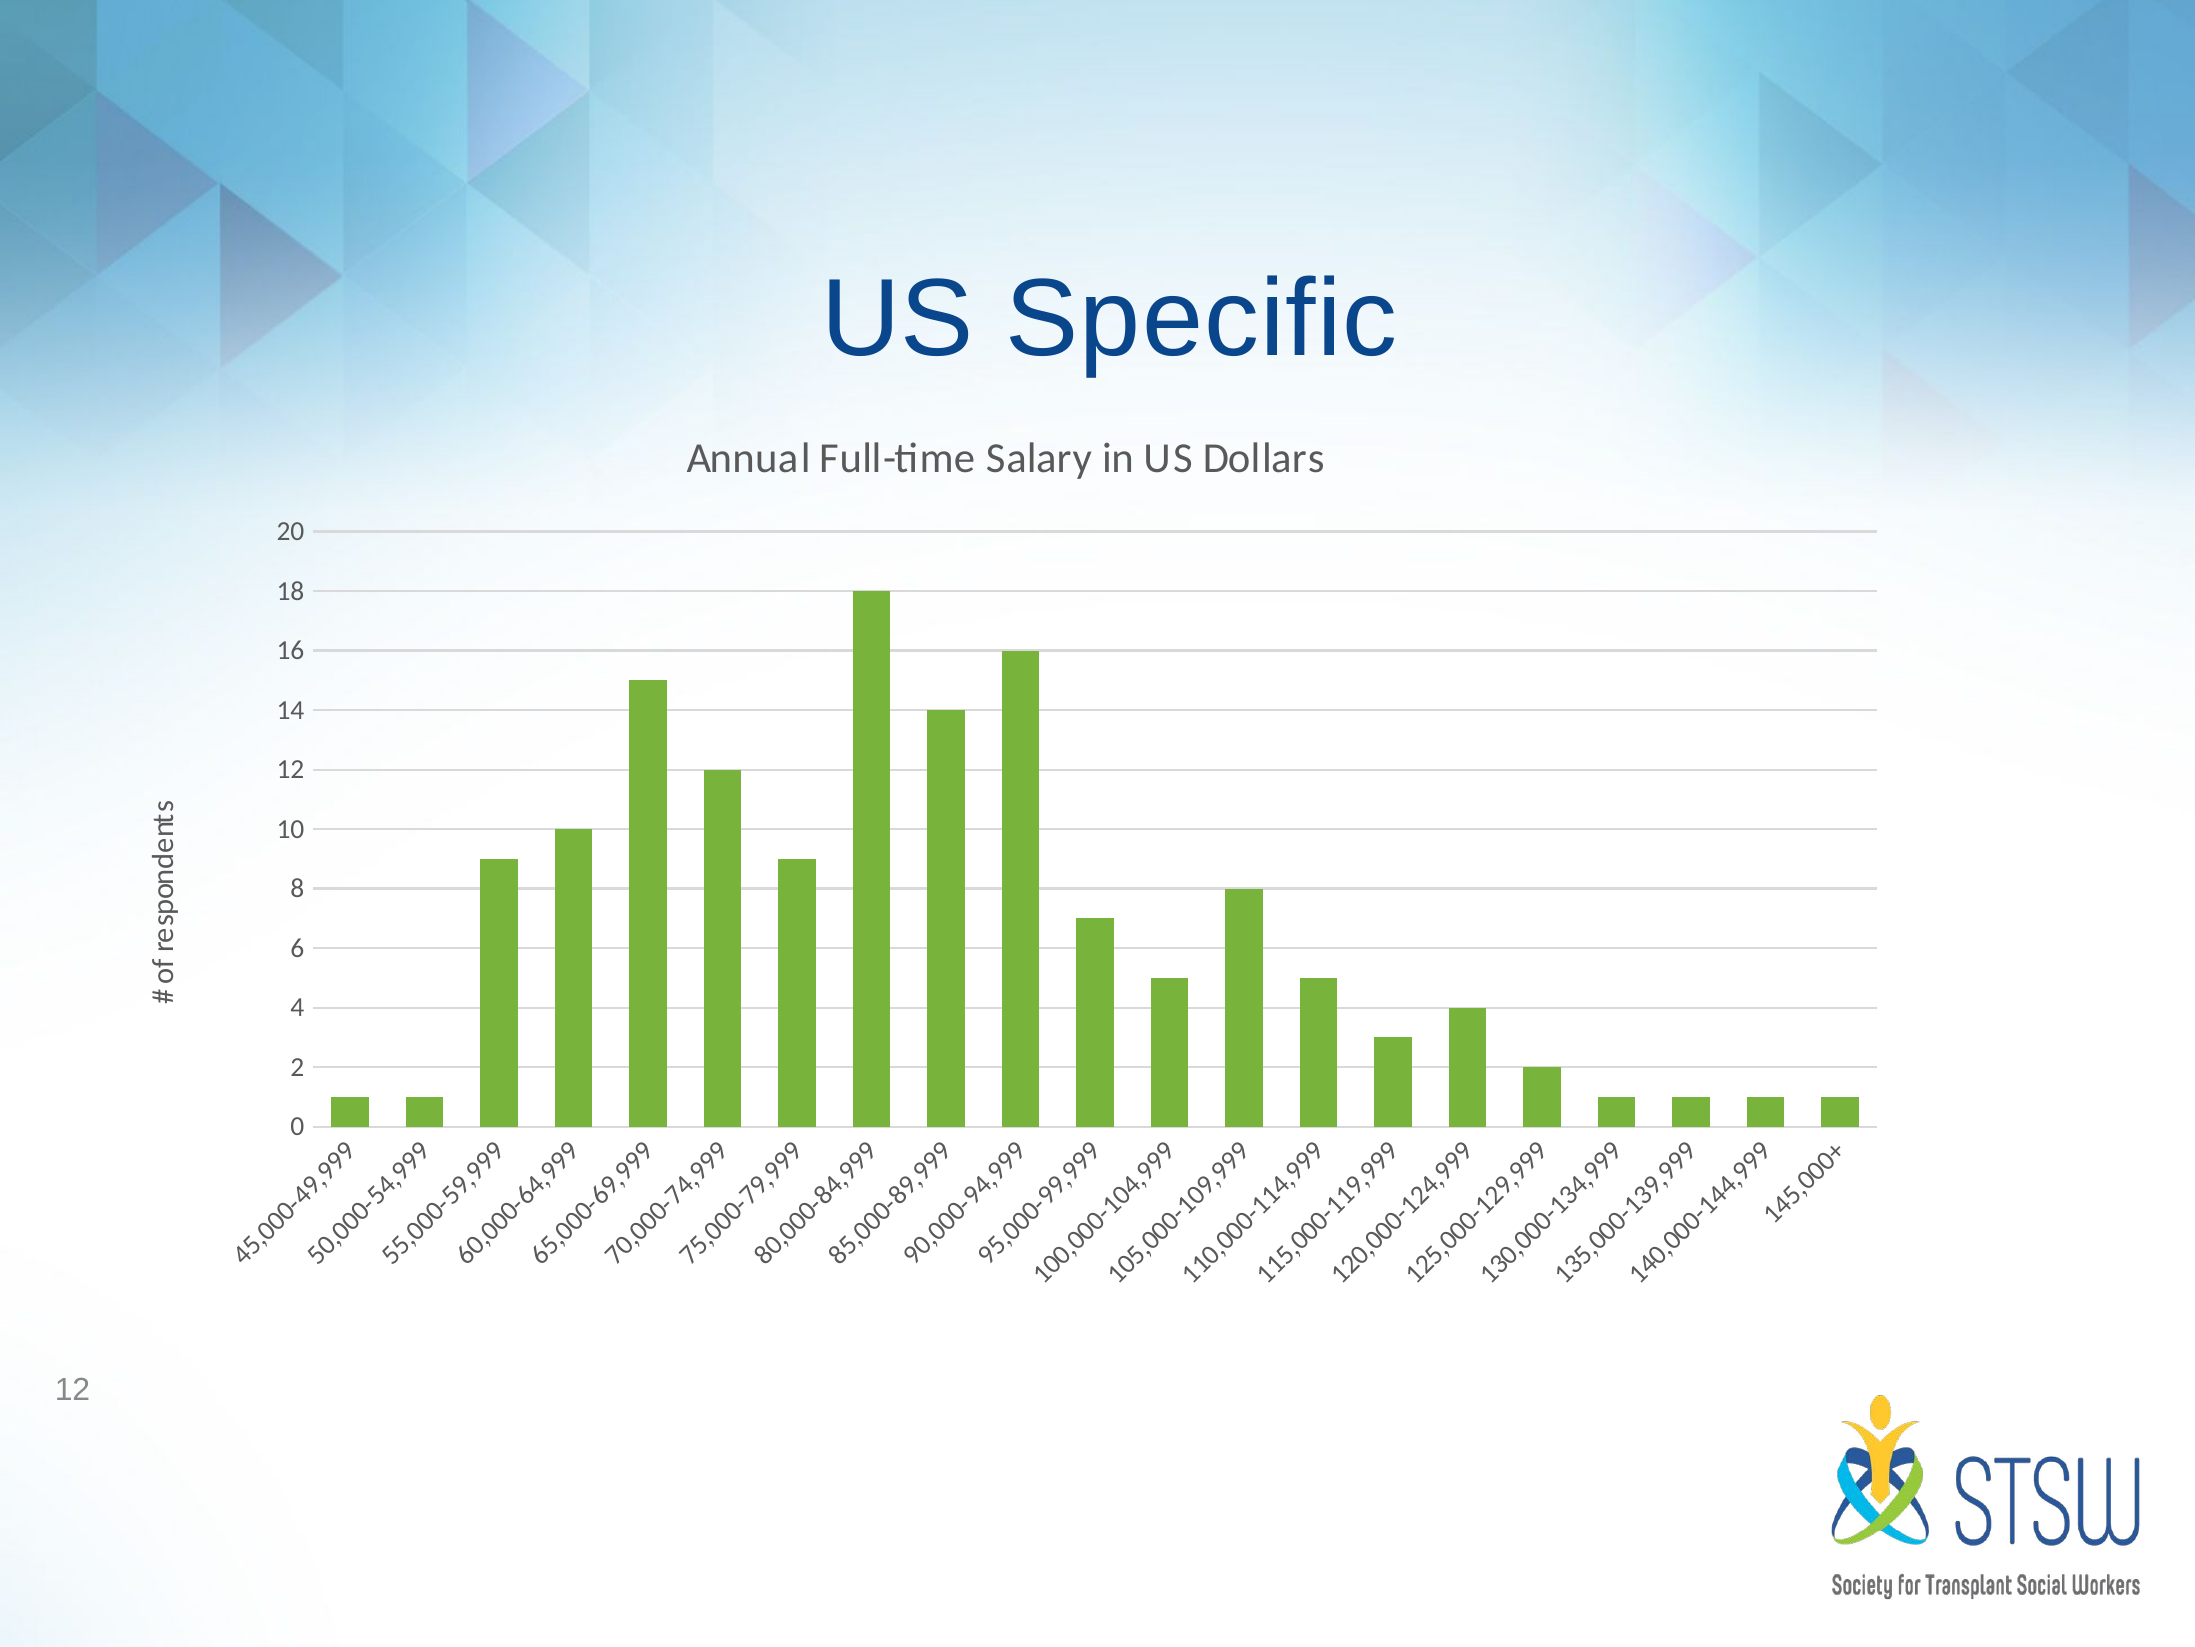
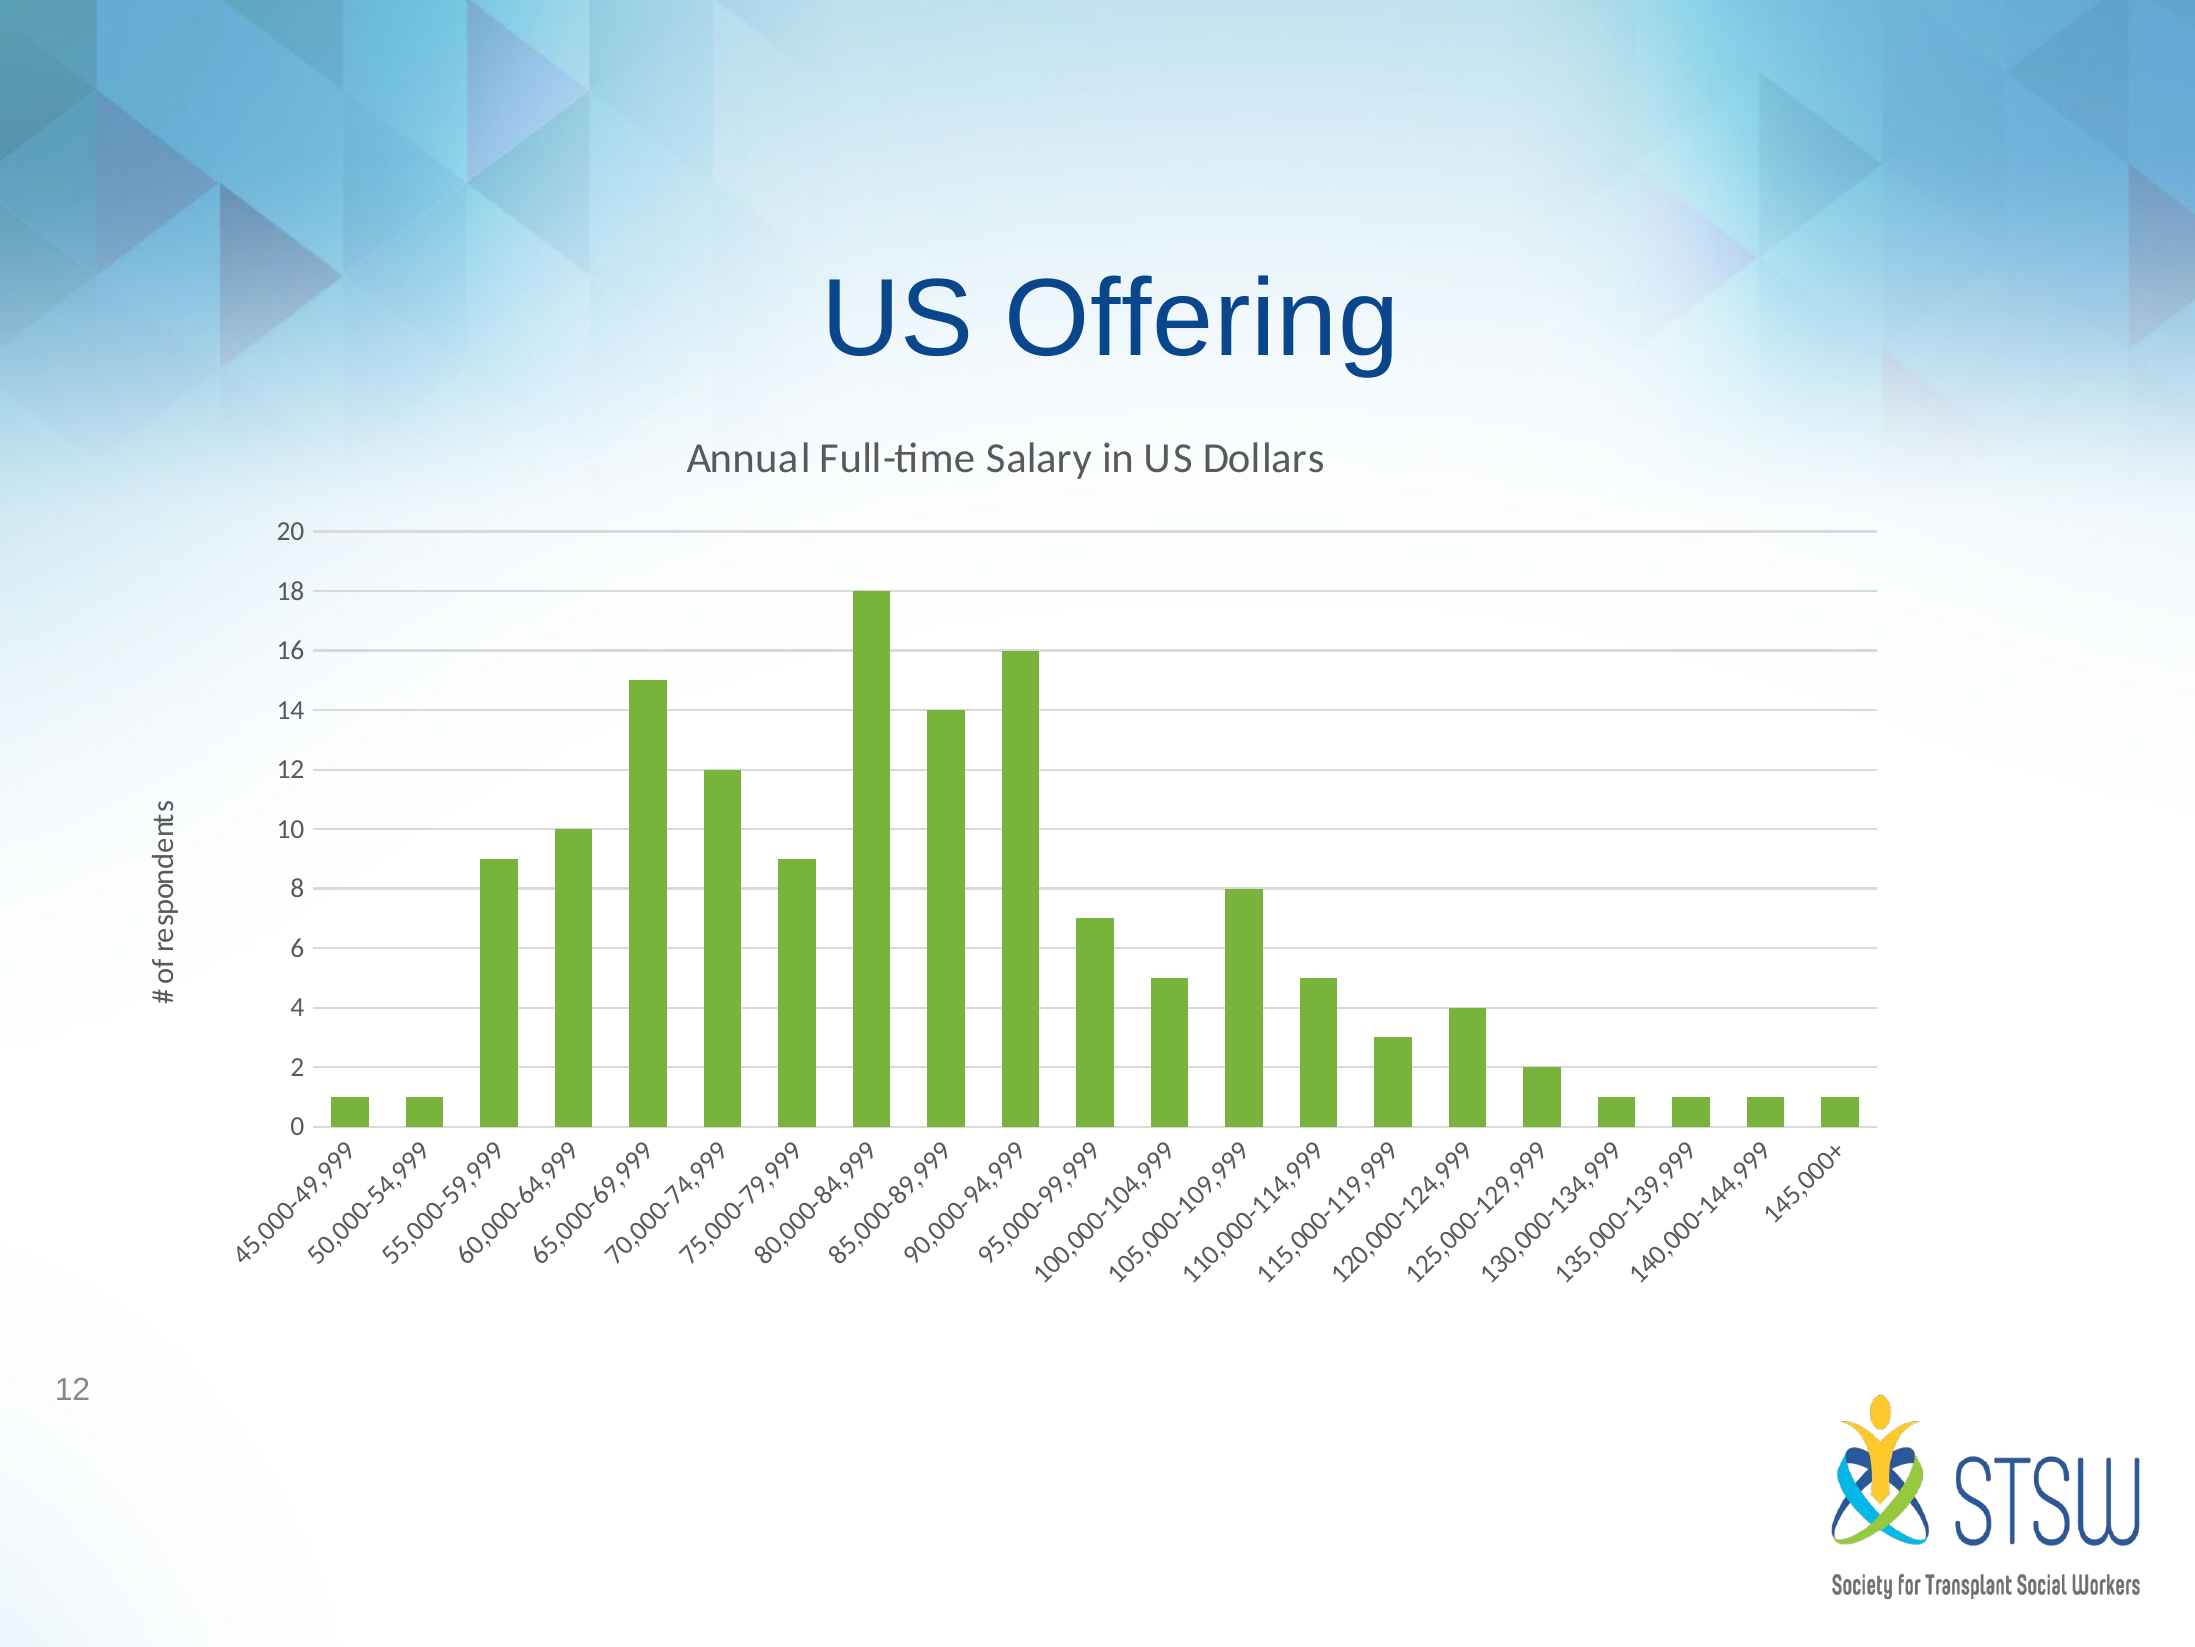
Specific: Specific -> Offering
